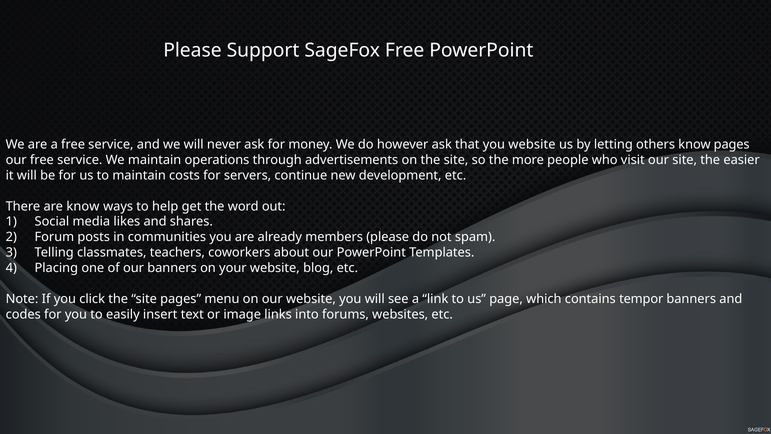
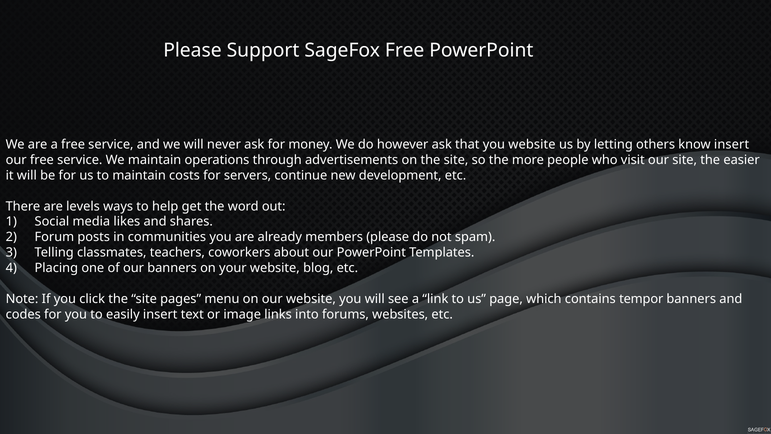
know pages: pages -> insert
are know: know -> levels
